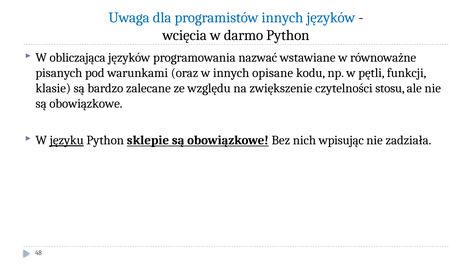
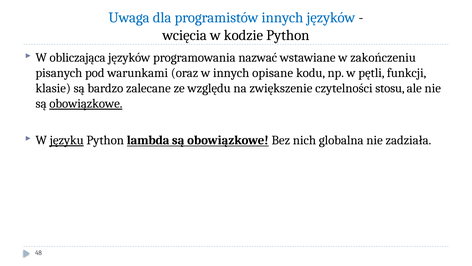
darmo: darmo -> kodzie
równoważne: równoważne -> zakończeniu
obowiązkowe at (86, 104) underline: none -> present
sklepie: sklepie -> lambda
wpisując: wpisując -> globalna
